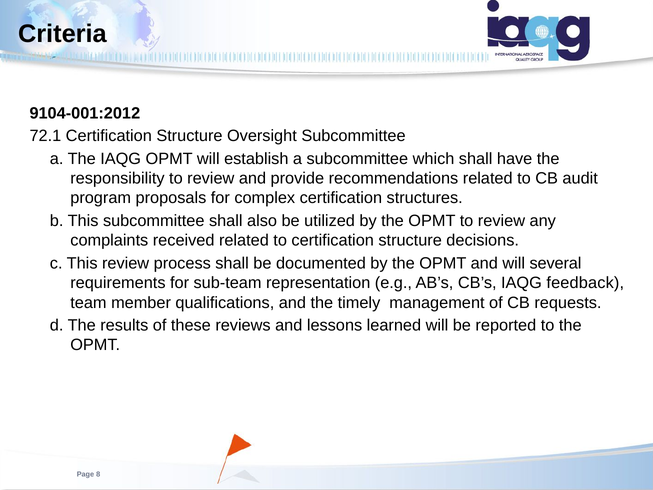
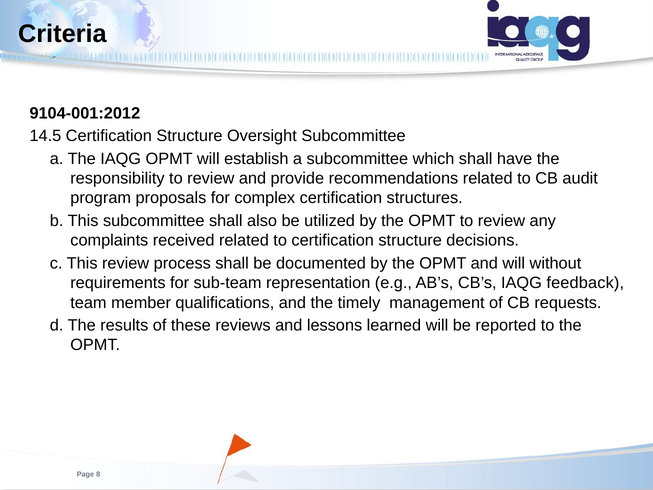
72.1: 72.1 -> 14.5
several: several -> without
